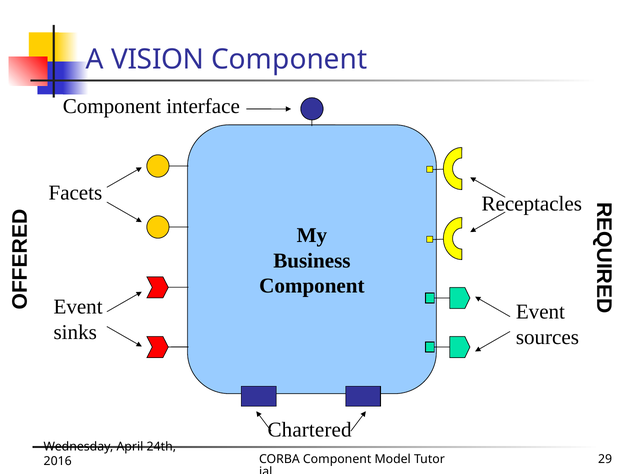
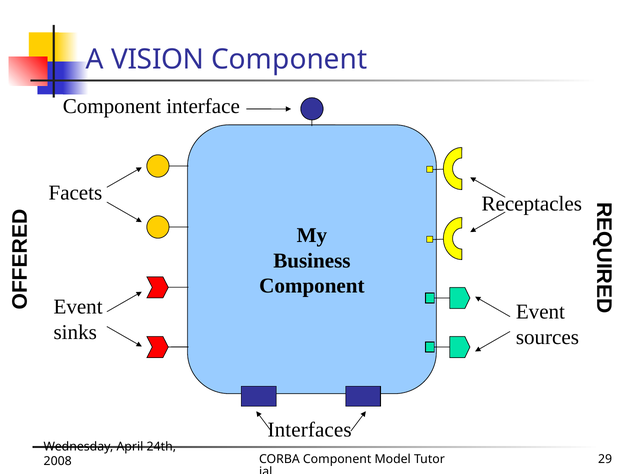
Chartered: Chartered -> Interfaces
2016: 2016 -> 2008
